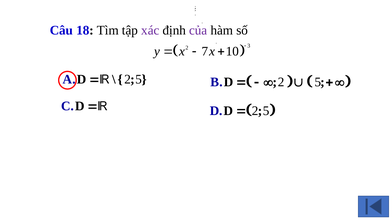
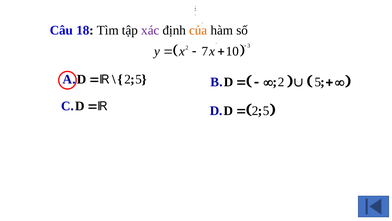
của colour: purple -> orange
